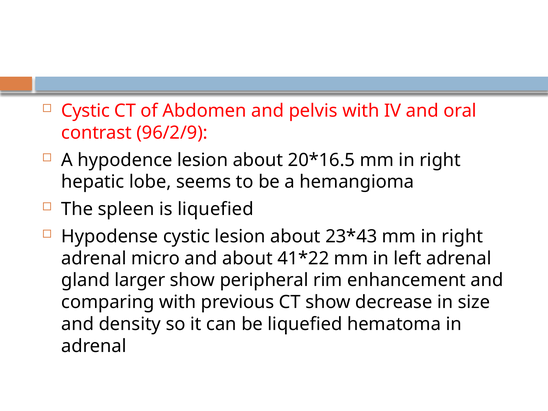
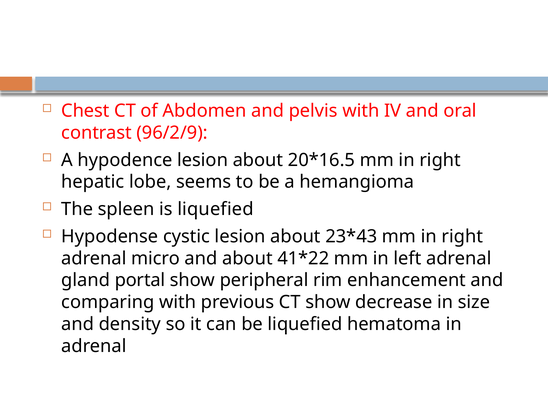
Cystic at (85, 111): Cystic -> Chest
larger: larger -> portal
